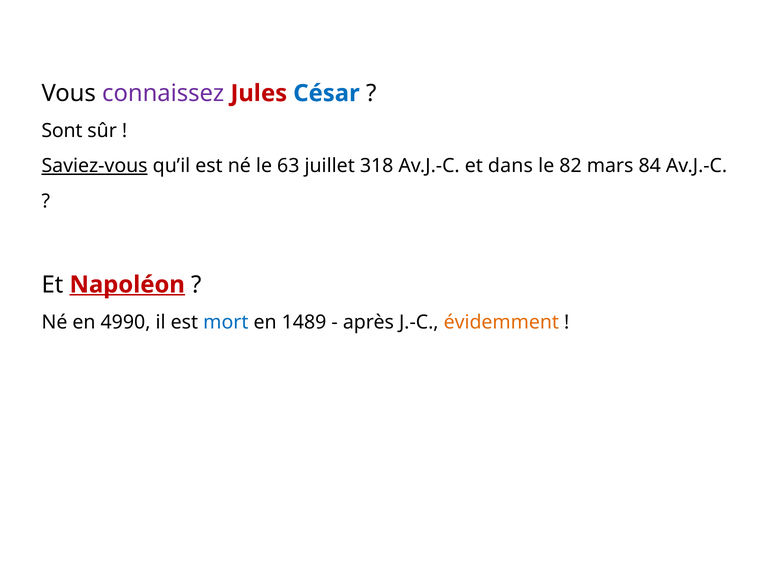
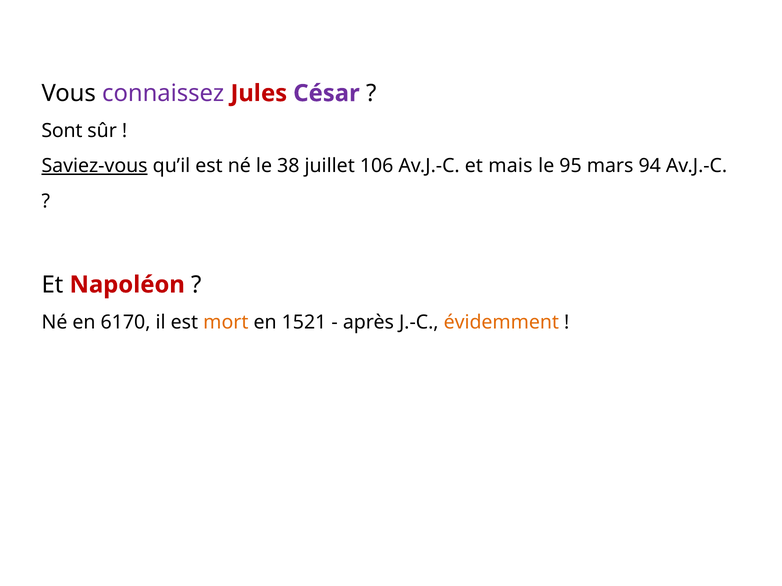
César colour: blue -> purple
63: 63 -> 38
318: 318 -> 106
dans: dans -> mais
82: 82 -> 95
84: 84 -> 94
Napoléon underline: present -> none
4990: 4990 -> 6170
mort colour: blue -> orange
1489: 1489 -> 1521
